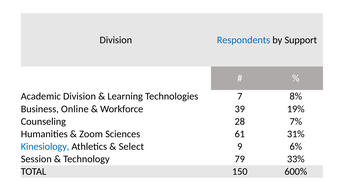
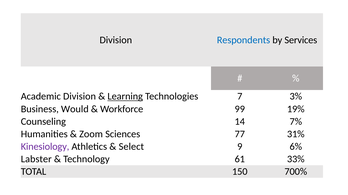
Support: Support -> Services
Learning underline: none -> present
8%: 8% -> 3%
Online: Online -> Would
39: 39 -> 99
28: 28 -> 14
61: 61 -> 77
Kinesiology colour: blue -> purple
Session: Session -> Labster
79: 79 -> 61
600%: 600% -> 700%
